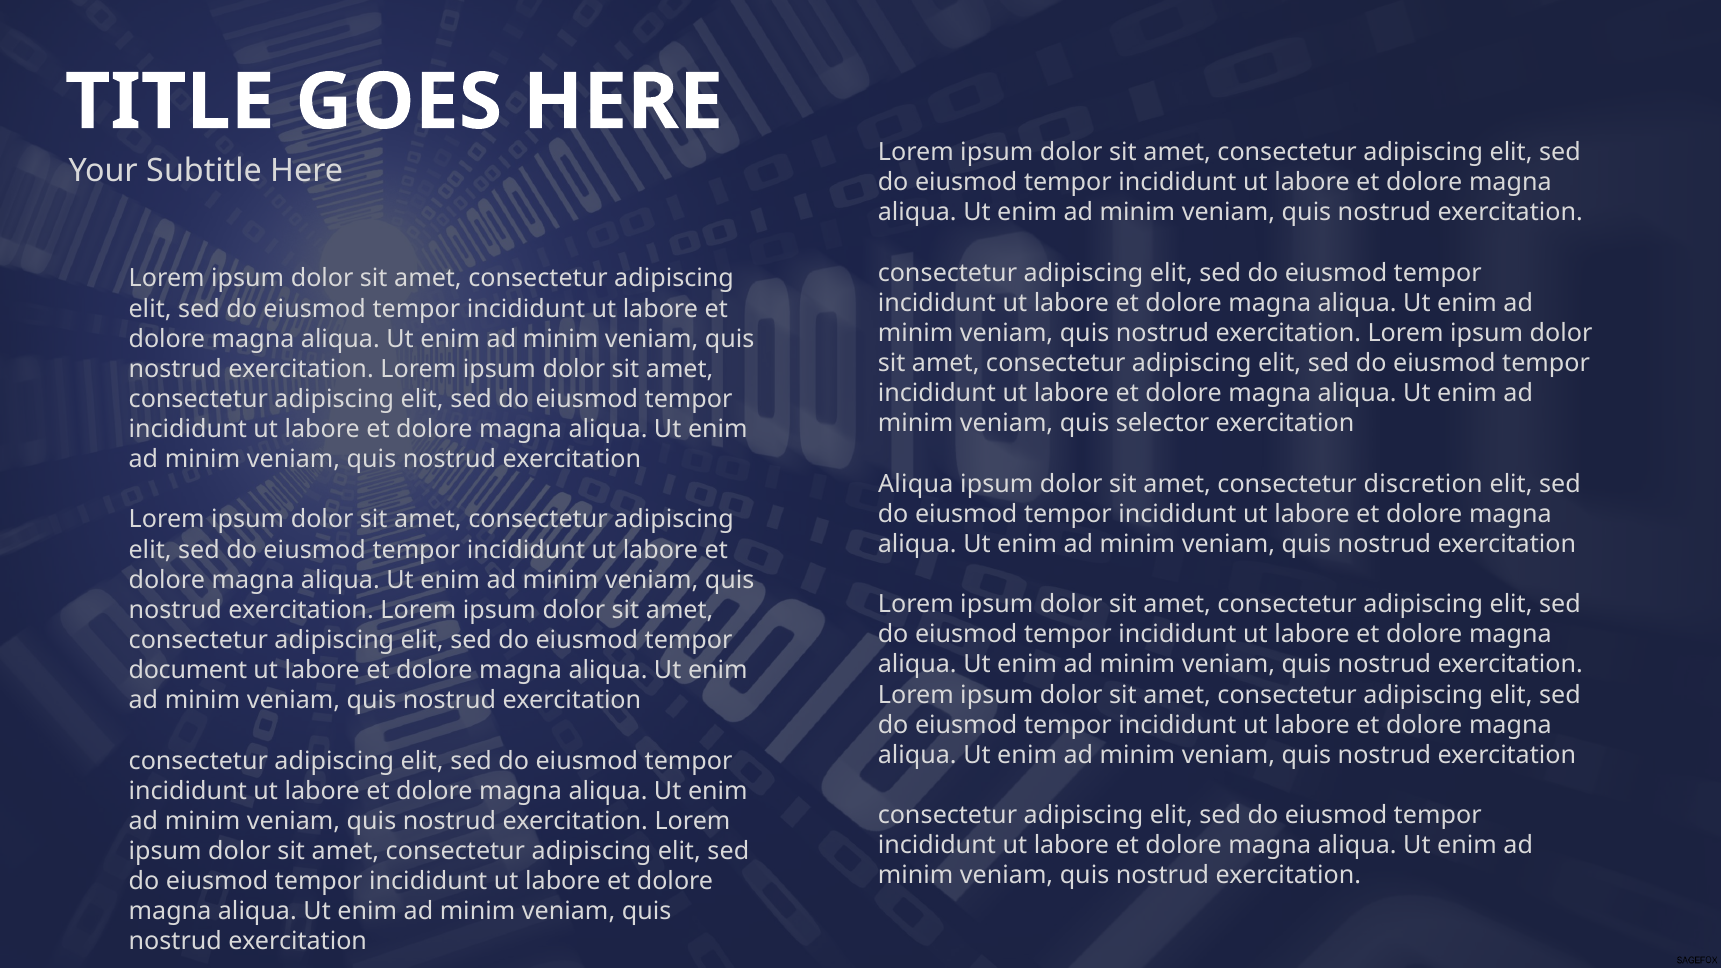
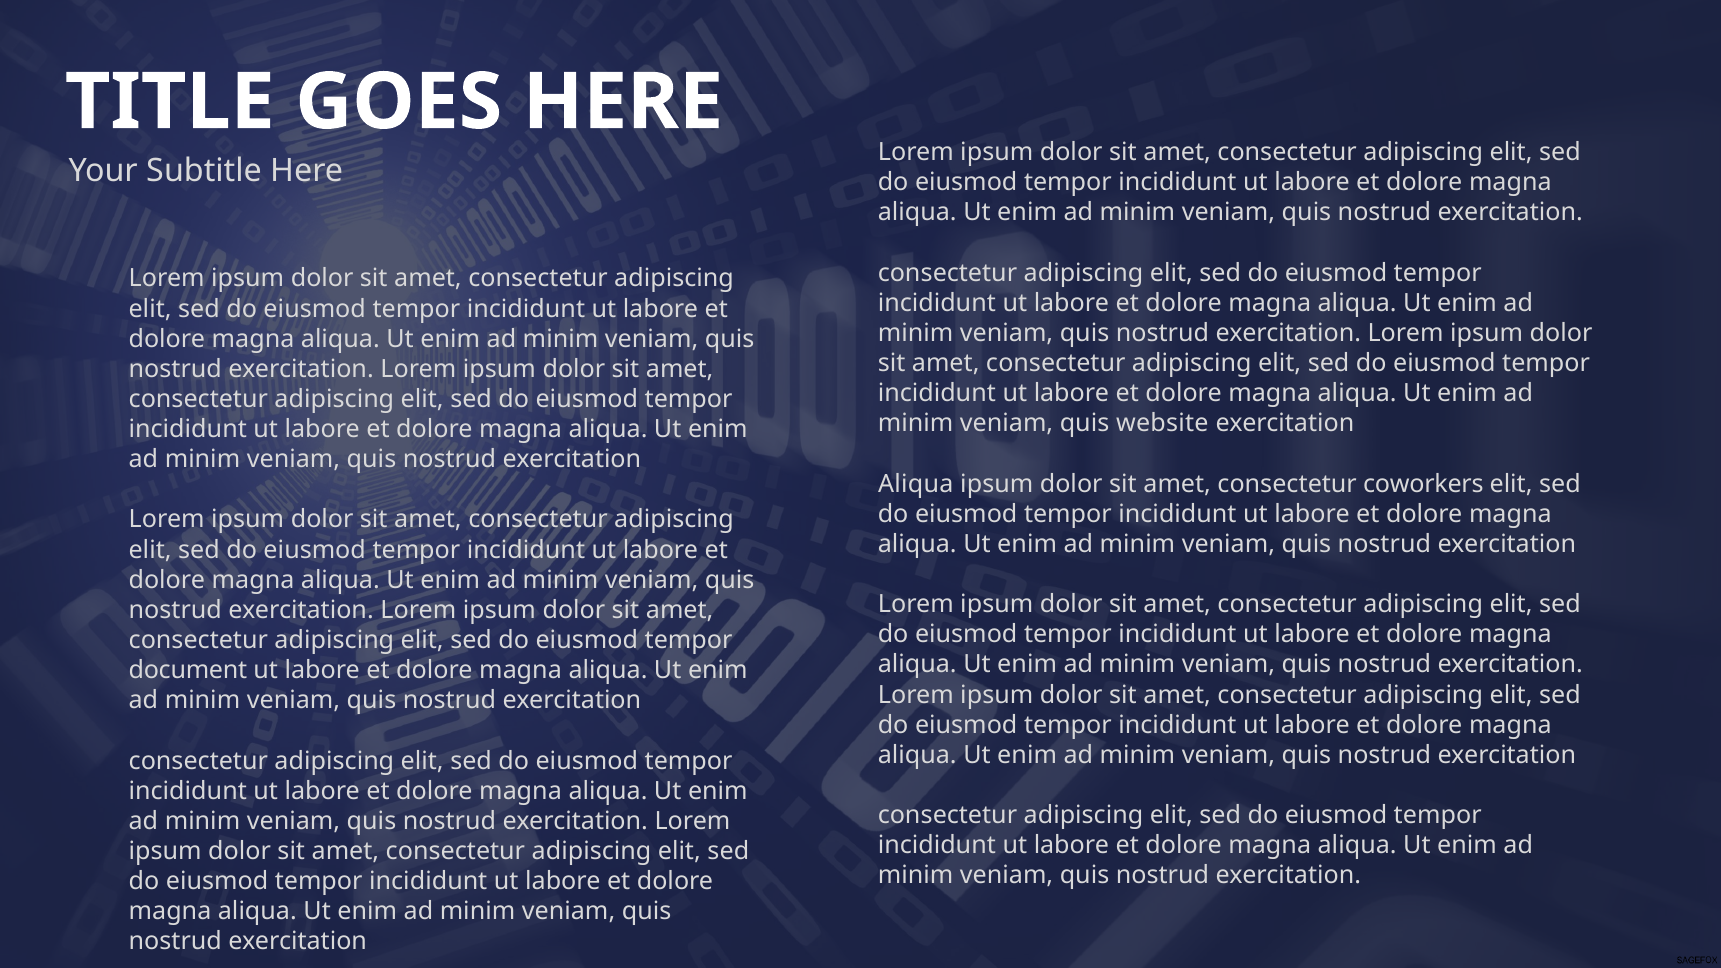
selector: selector -> website
discretion: discretion -> coworkers
